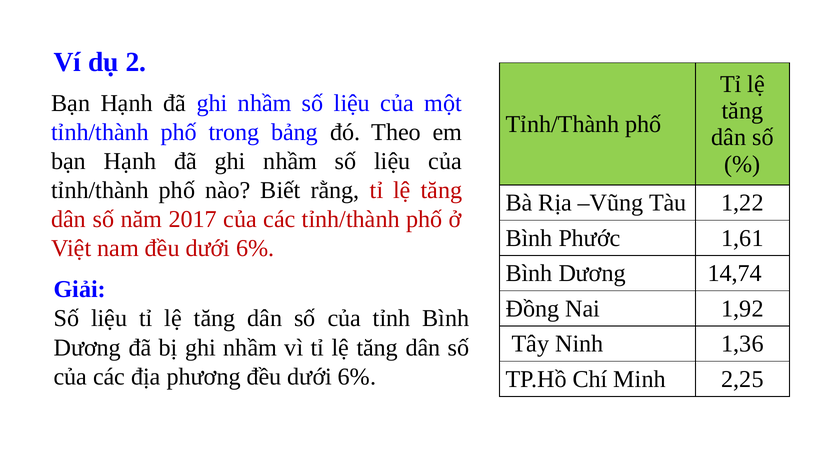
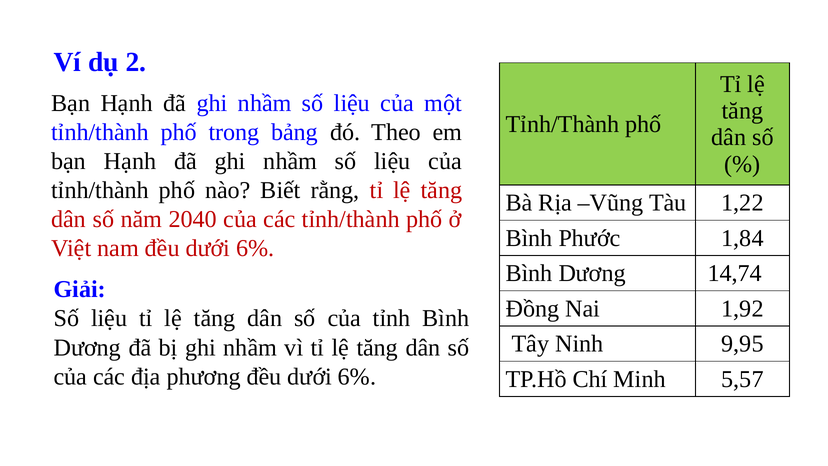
2017: 2017 -> 2040
1,61: 1,61 -> 1,84
1,36: 1,36 -> 9,95
2,25: 2,25 -> 5,57
